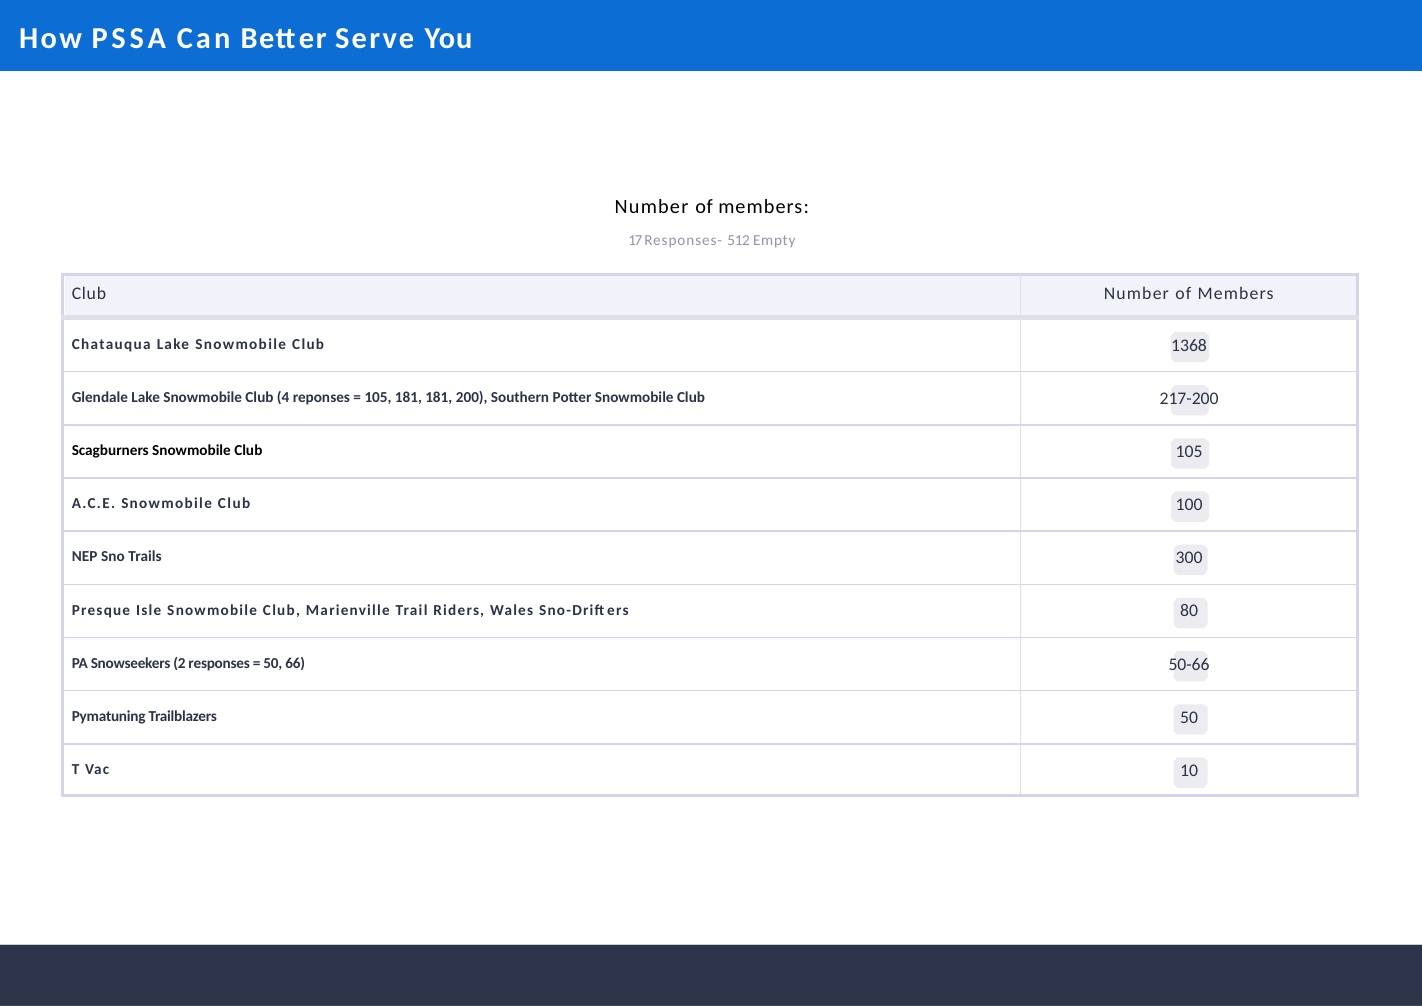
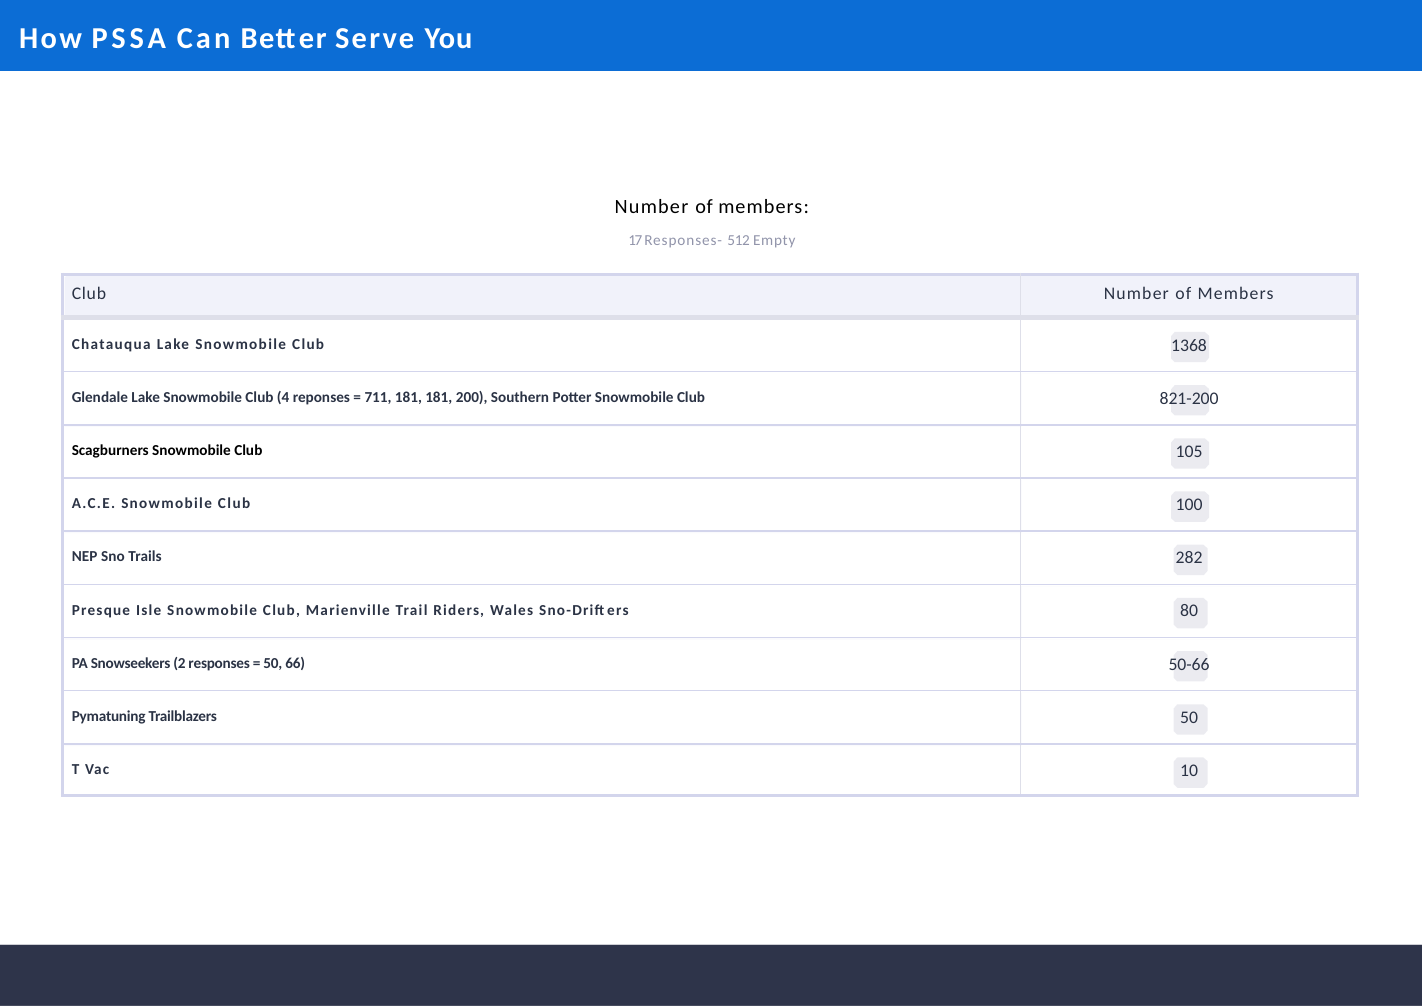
105 at (378, 398): 105 -> 711
217-200: 217-200 -> 821-200
300: 300 -> 282
